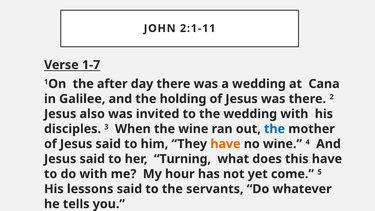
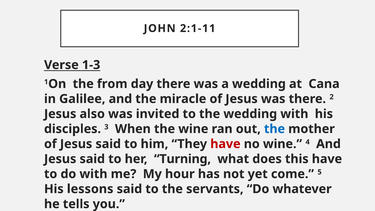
1-7: 1-7 -> 1-3
after: after -> from
holding: holding -> miracle
have at (225, 144) colour: orange -> red
